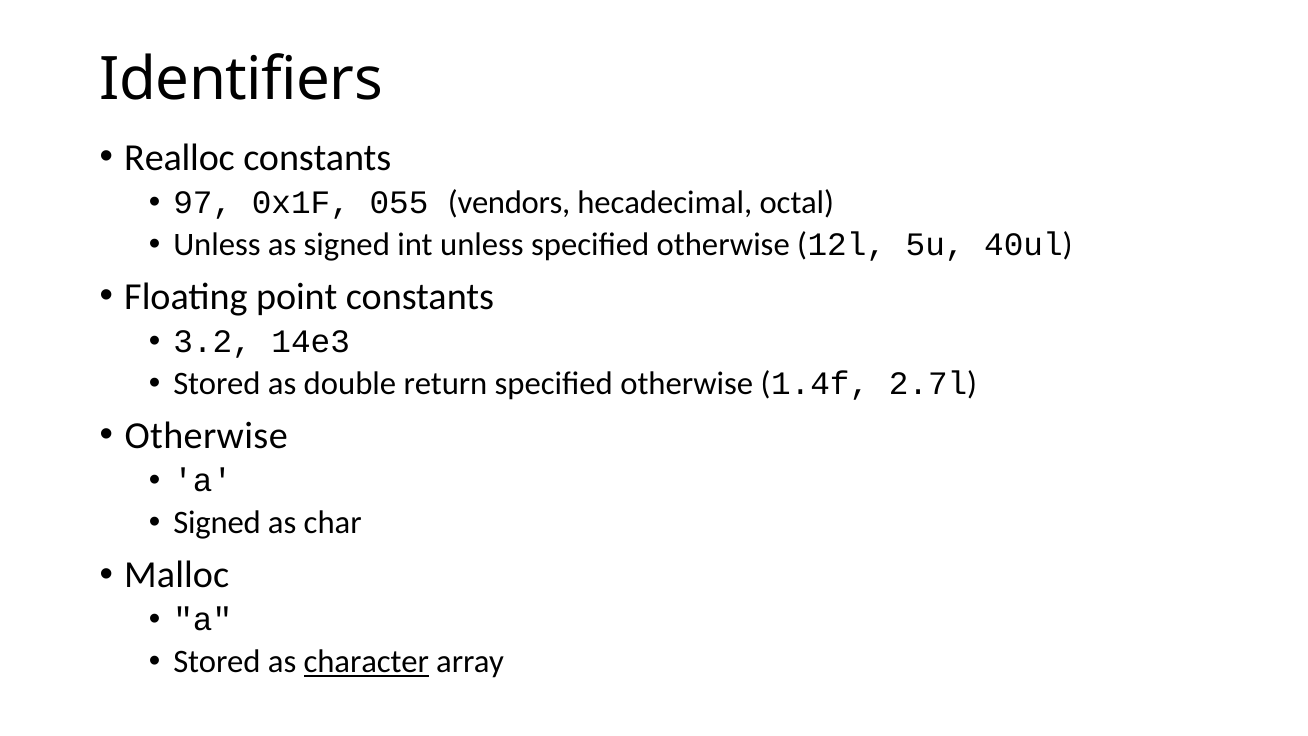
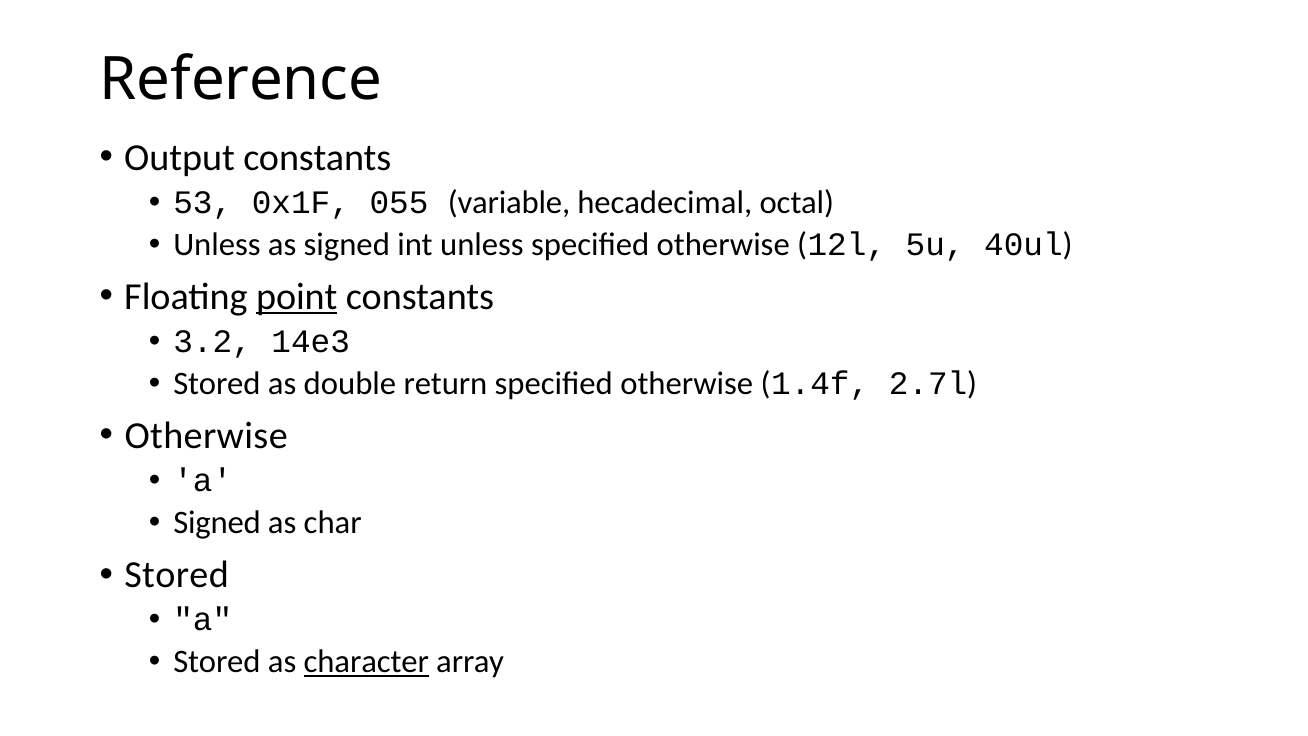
Identifiers: Identifiers -> Reference
Realloc: Realloc -> Output
97: 97 -> 53
vendors: vendors -> variable
point underline: none -> present
Malloc at (177, 575): Malloc -> Stored
